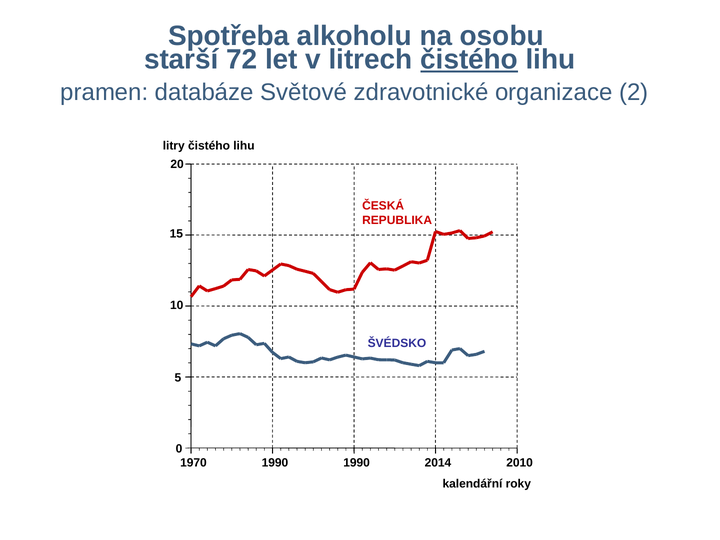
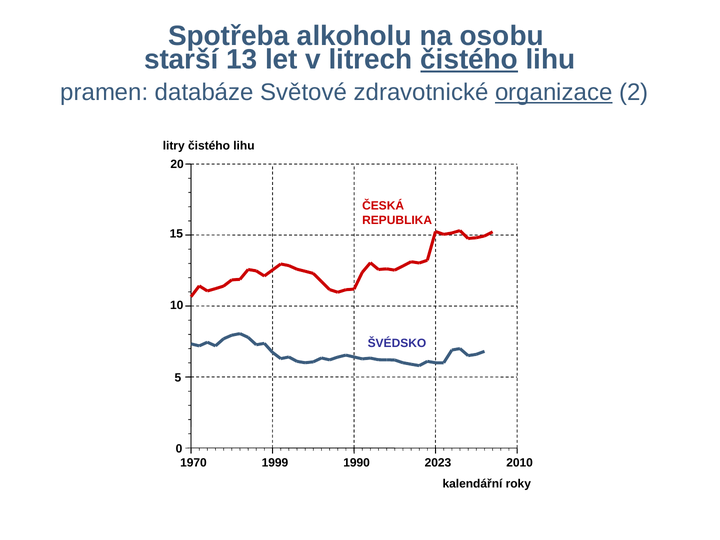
72: 72 -> 13
organizace underline: none -> present
1970 1990: 1990 -> 1999
2014: 2014 -> 2023
